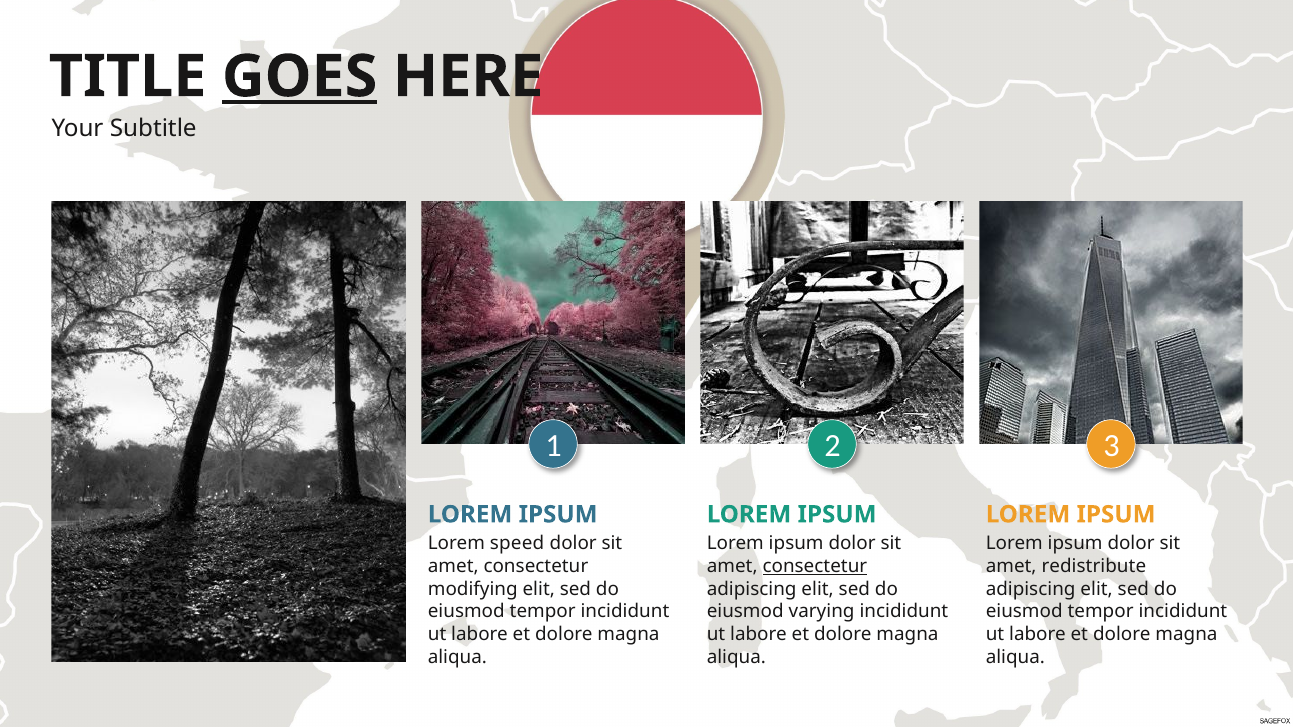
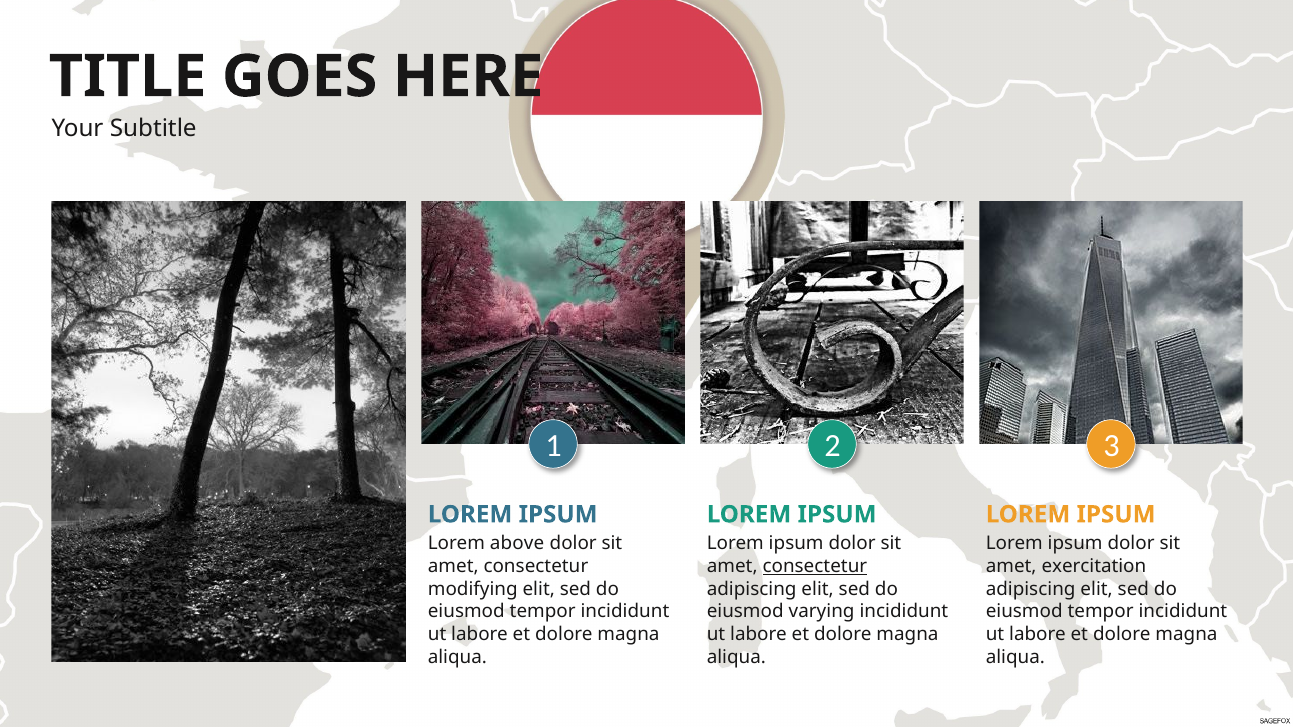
GOES underline: present -> none
speed: speed -> above
redistribute: redistribute -> exercitation
